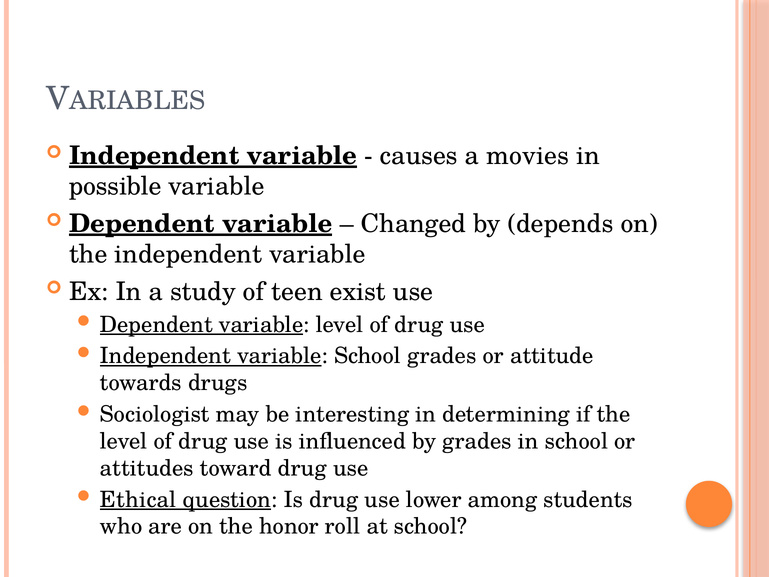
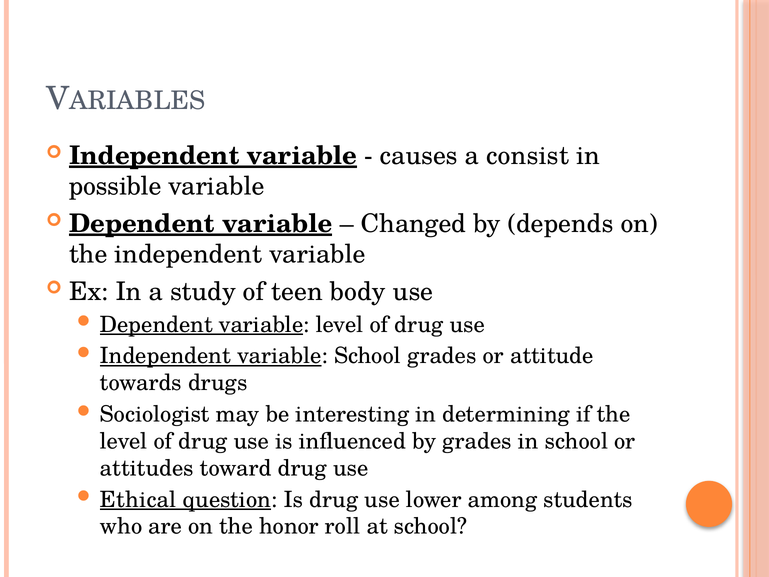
movies: movies -> consist
exist: exist -> body
